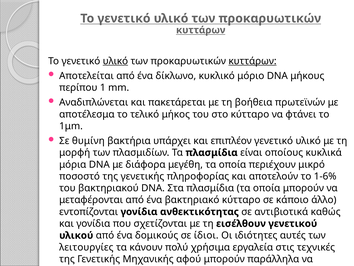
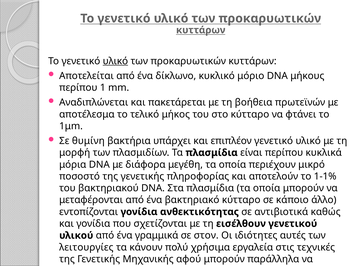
κυττάρων at (253, 61) underline: present -> none
είναι οποίους: οποίους -> περίπου
1-6%: 1-6% -> 1-1%
δομικούς: δομικούς -> γραμμικά
ίδιοι: ίδιοι -> στον
